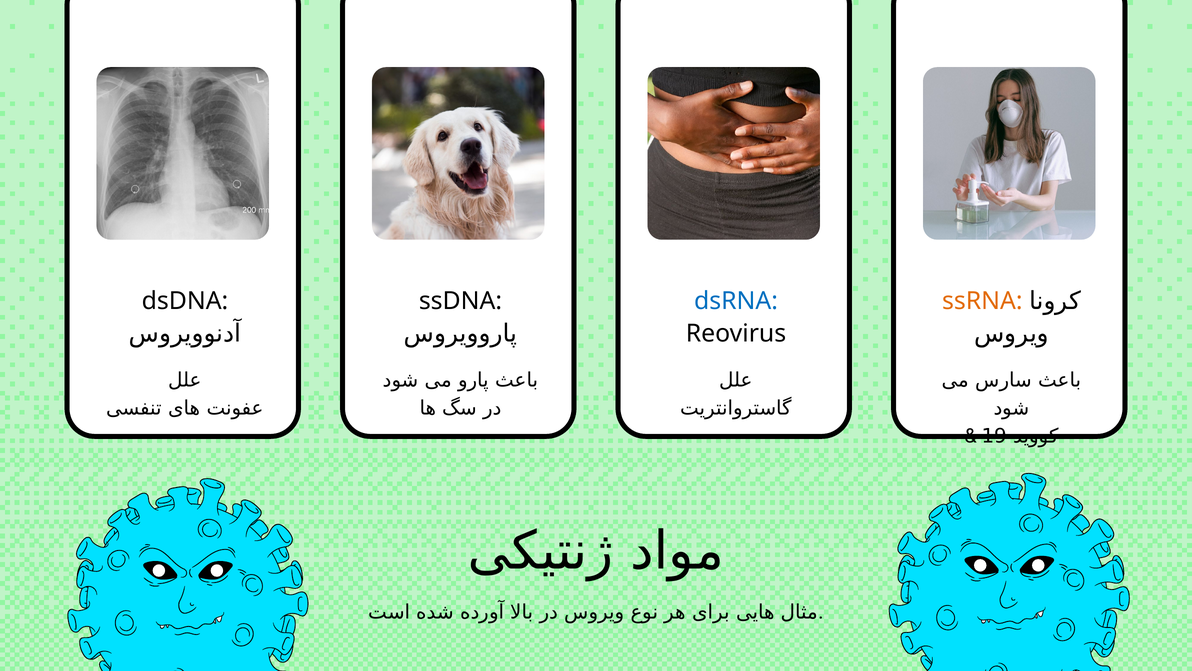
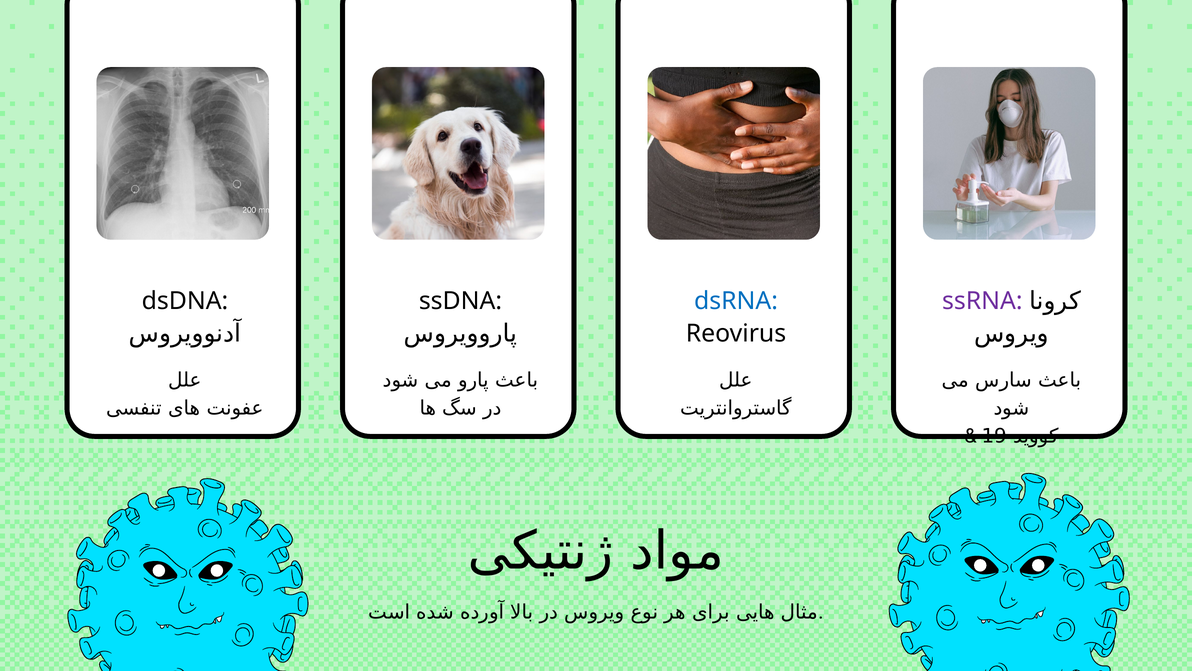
ssRNA colour: orange -> purple
